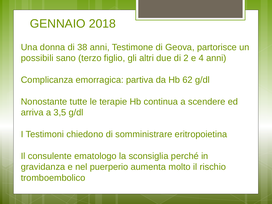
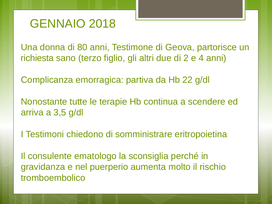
38: 38 -> 80
possibili: possibili -> richiesta
62: 62 -> 22
